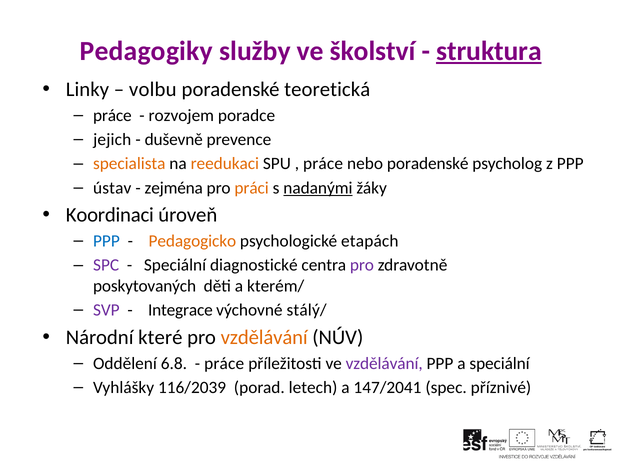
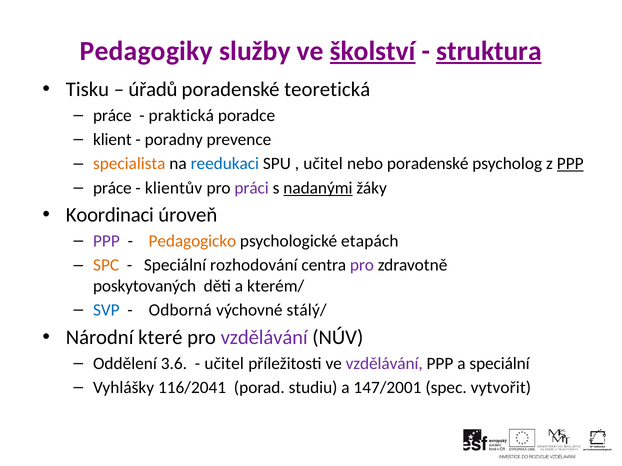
školství underline: none -> present
Linky: Linky -> Tisku
volbu: volbu -> úřadů
rozvojem: rozvojem -> praktická
jejich: jejich -> klient
duševně: duševně -> poradny
reedukaci colour: orange -> blue
práce at (323, 164): práce -> učitel
PPP at (570, 164) underline: none -> present
ústav at (112, 188): ústav -> práce
zejména: zejména -> klientův
práci colour: orange -> purple
PPP at (106, 241) colour: blue -> purple
SPC colour: purple -> orange
diagnostické: diagnostické -> rozhodování
SVP colour: purple -> blue
Integrace: Integrace -> Odborná
vzdělávání at (264, 338) colour: orange -> purple
6.8: 6.8 -> 3.6
práce at (224, 364): práce -> učitel
116/2039: 116/2039 -> 116/2041
letech: letech -> studiu
147/2041: 147/2041 -> 147/2001
příznivé: příznivé -> vytvořit
